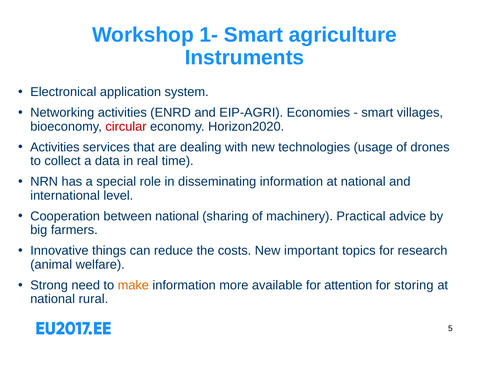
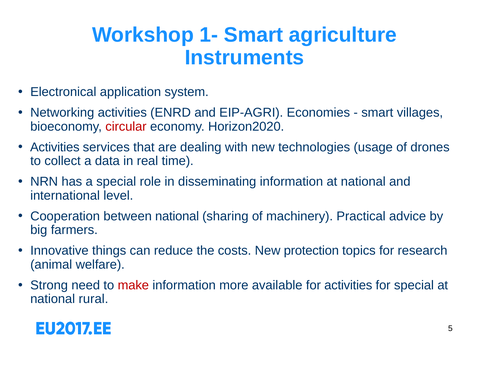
important: important -> protection
make colour: orange -> red
for attention: attention -> activities
for storing: storing -> special
